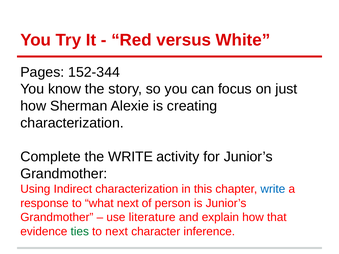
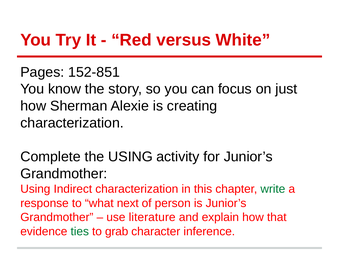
152-344: 152-344 -> 152-851
the WRITE: WRITE -> USING
write at (273, 189) colour: blue -> green
to next: next -> grab
